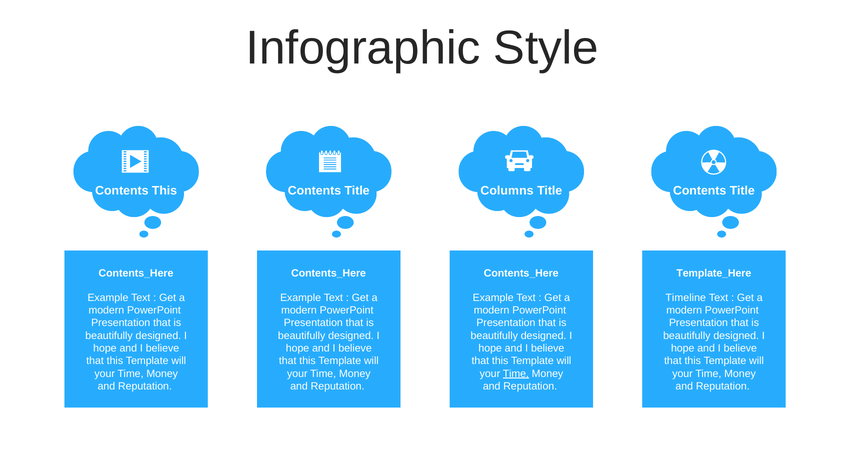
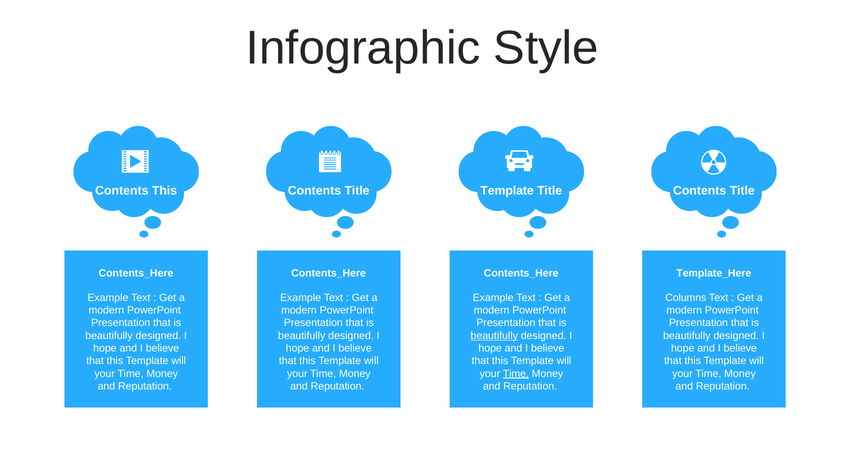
Columns at (507, 191): Columns -> Template
Timeline: Timeline -> Columns
beautifully at (494, 336) underline: none -> present
